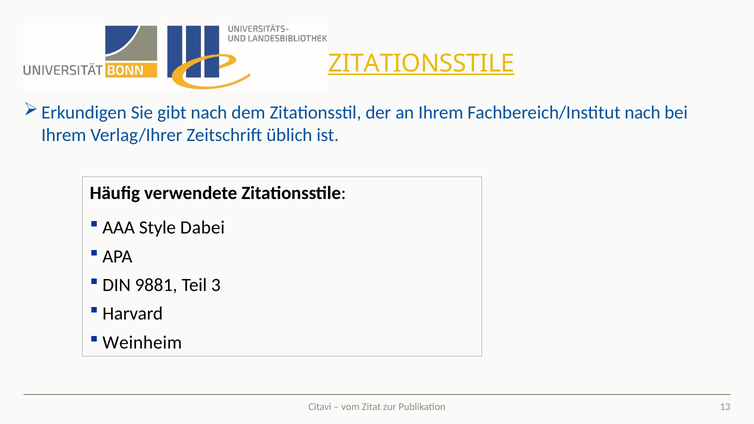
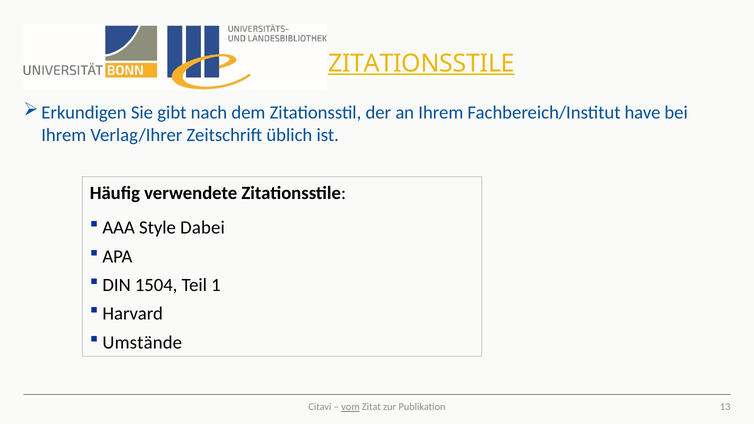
Fachbereich/Institut nach: nach -> have
9881: 9881 -> 1504
3: 3 -> 1
Weinheim: Weinheim -> Umstände
vom underline: none -> present
